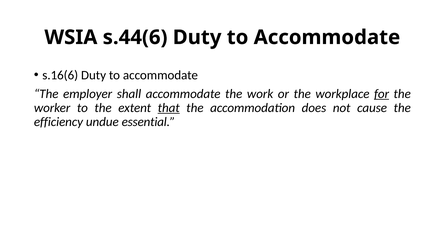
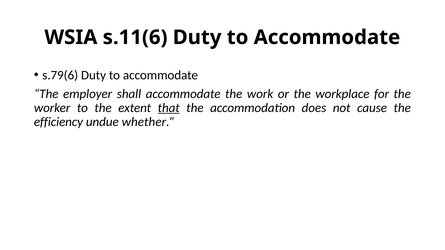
s.44(6: s.44(6 -> s.11(6
s.16(6: s.16(6 -> s.79(6
for underline: present -> none
essential: essential -> whether
